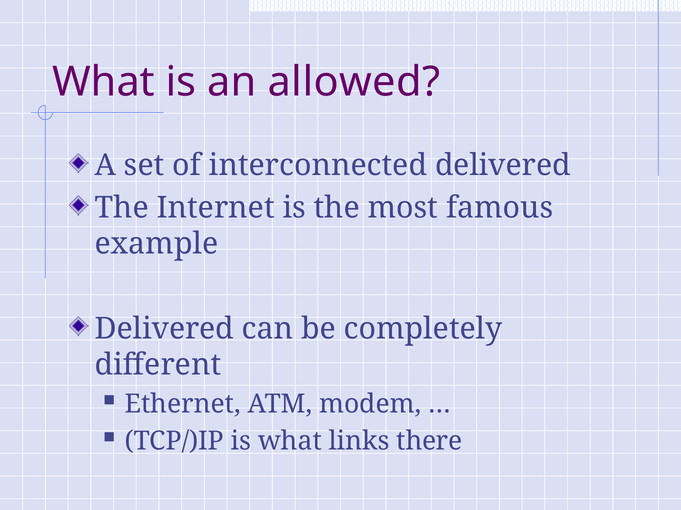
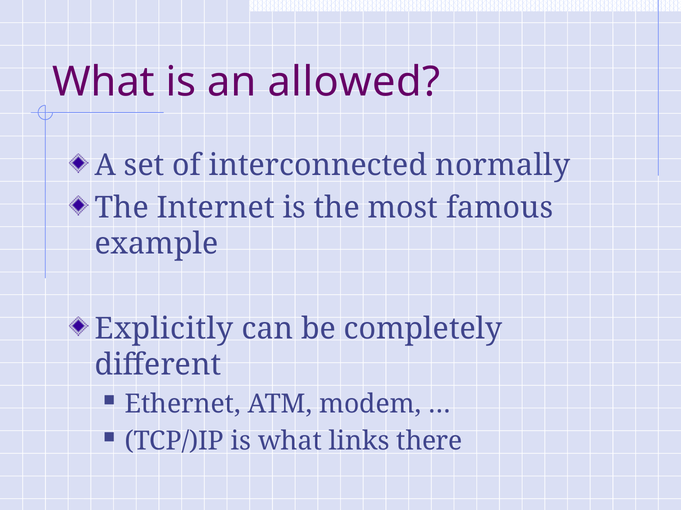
interconnected delivered: delivered -> normally
Delivered at (164, 329): Delivered -> Explicitly
